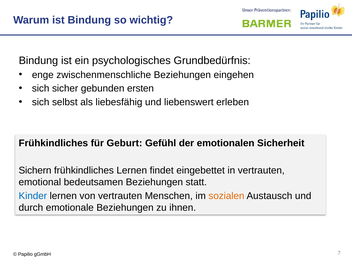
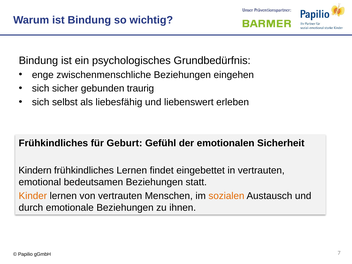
ersten: ersten -> traurig
Sichern: Sichern -> Kindern
Kinder colour: blue -> orange
